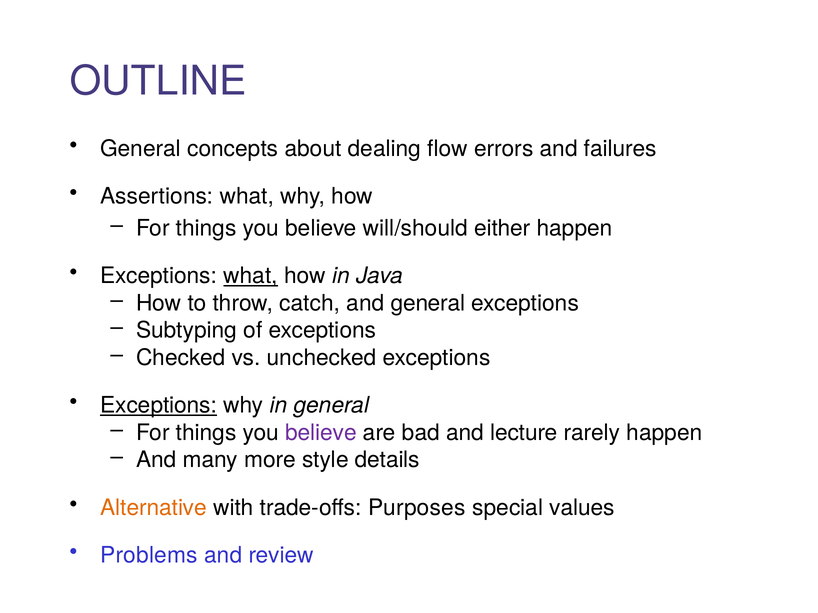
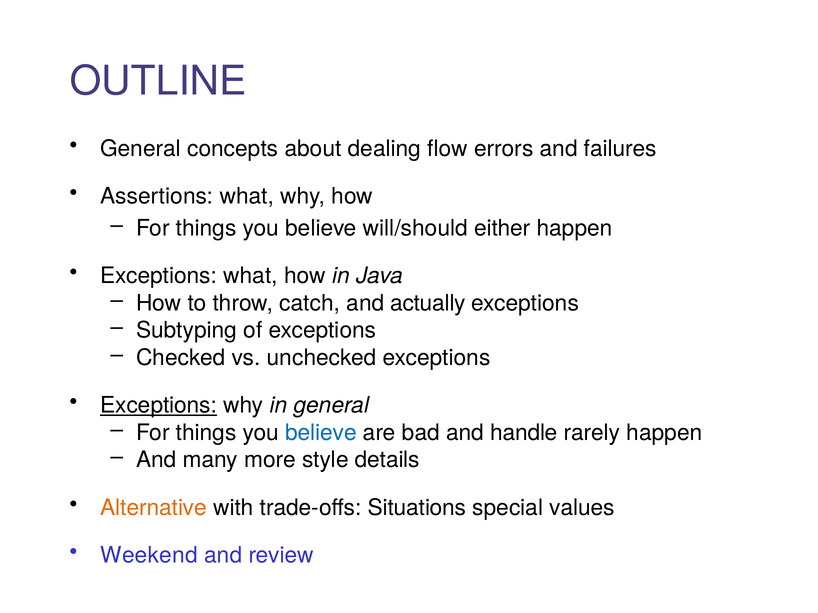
what at (251, 276) underline: present -> none
and general: general -> actually
believe at (321, 433) colour: purple -> blue
lecture: lecture -> handle
Purposes: Purposes -> Situations
Problems: Problems -> Weekend
